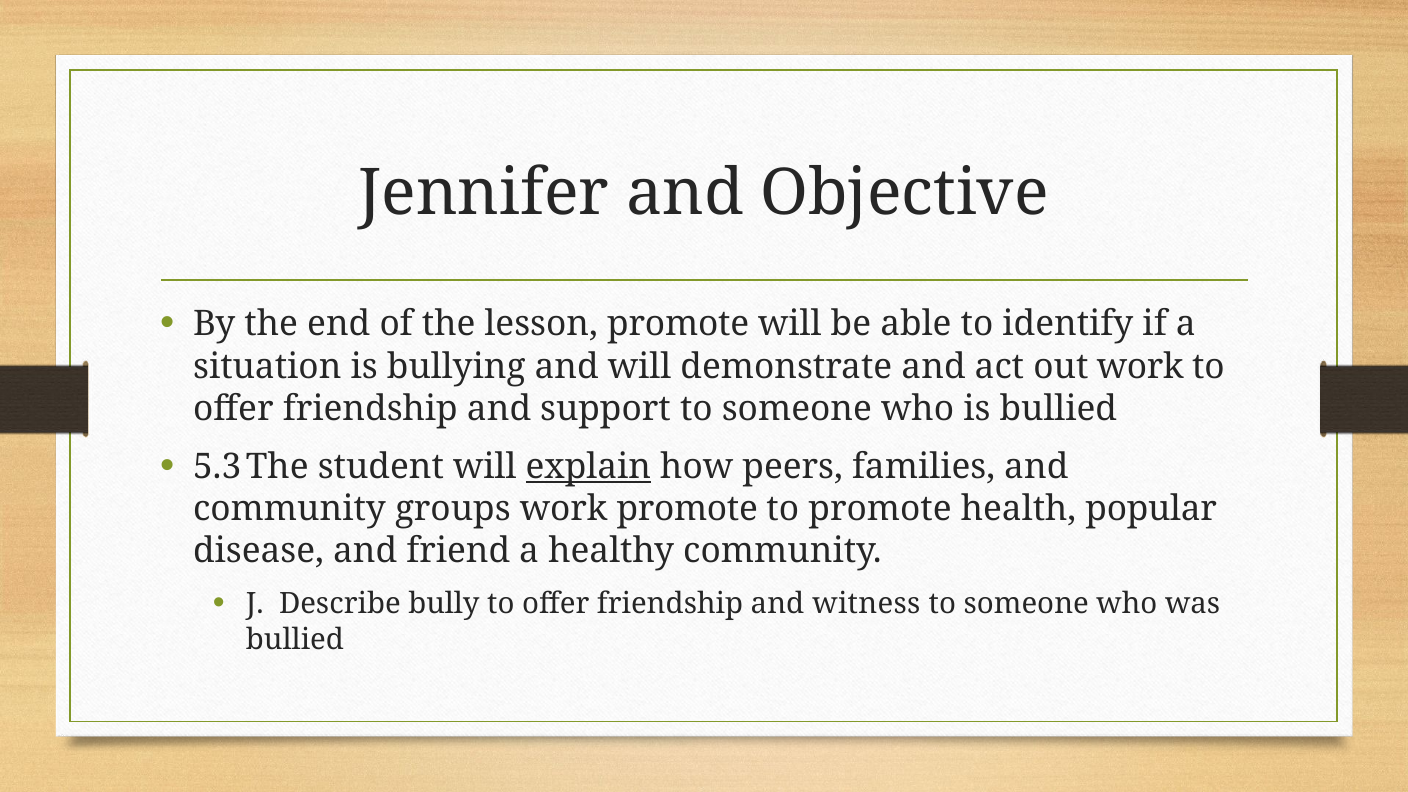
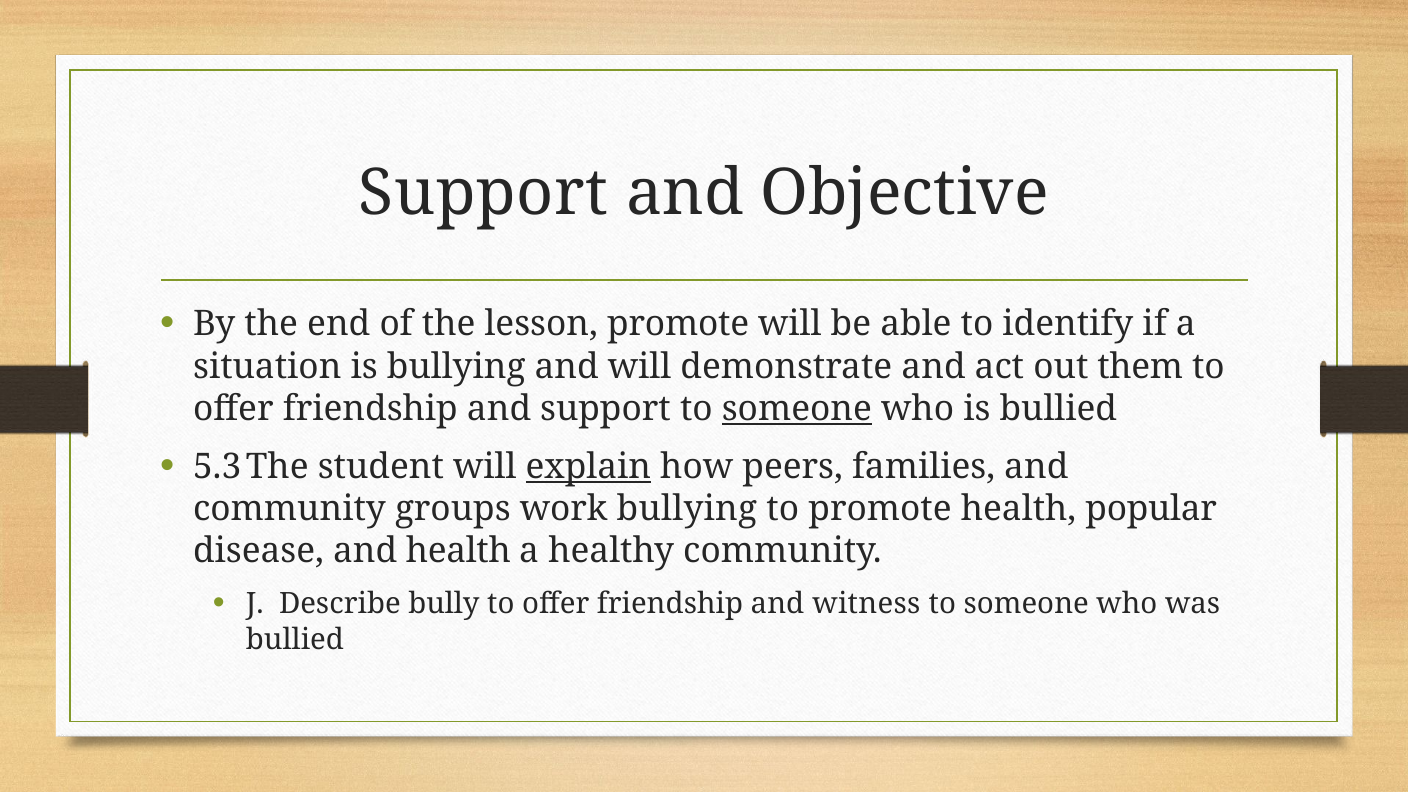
Jennifer at (484, 193): Jennifer -> Support
out work: work -> them
someone at (797, 409) underline: none -> present
work promote: promote -> bullying
and friend: friend -> health
